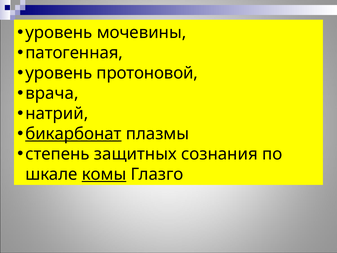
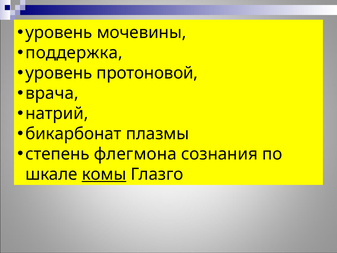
патогенная: патогенная -> поддержка
бикарбонат underline: present -> none
защитных: защитных -> флегмона
